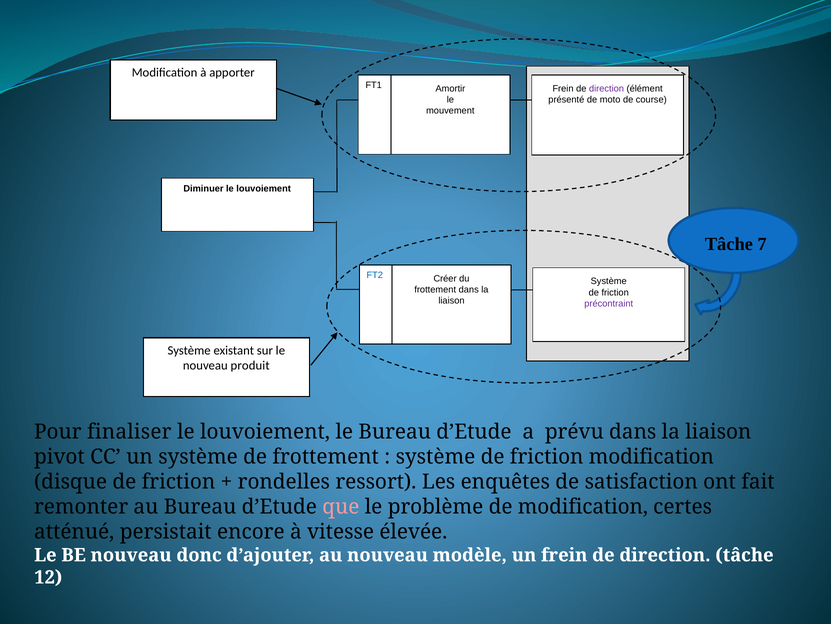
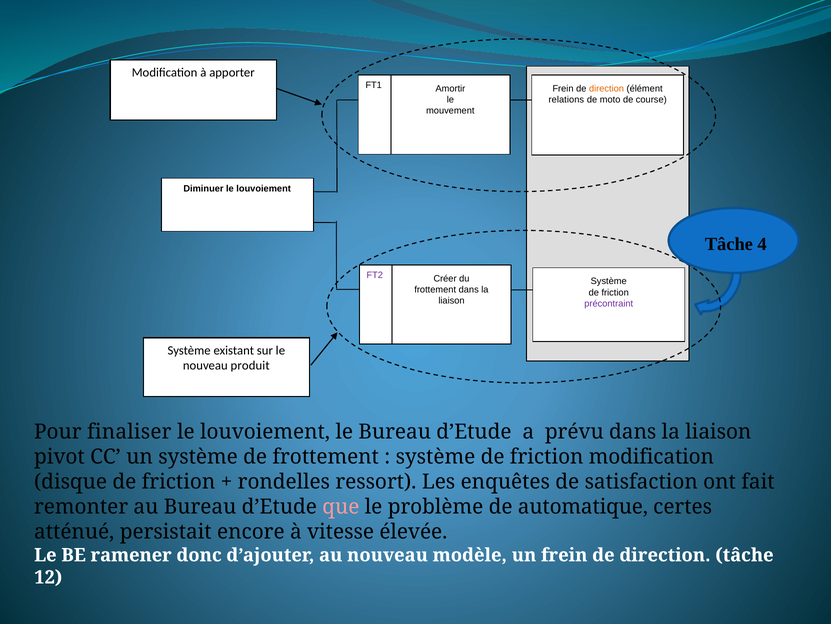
direction at (607, 89) colour: purple -> orange
présenté: présenté -> relations
7: 7 -> 4
FT2 colour: blue -> purple
de modification: modification -> automatique
BE nouveau: nouveau -> ramener
